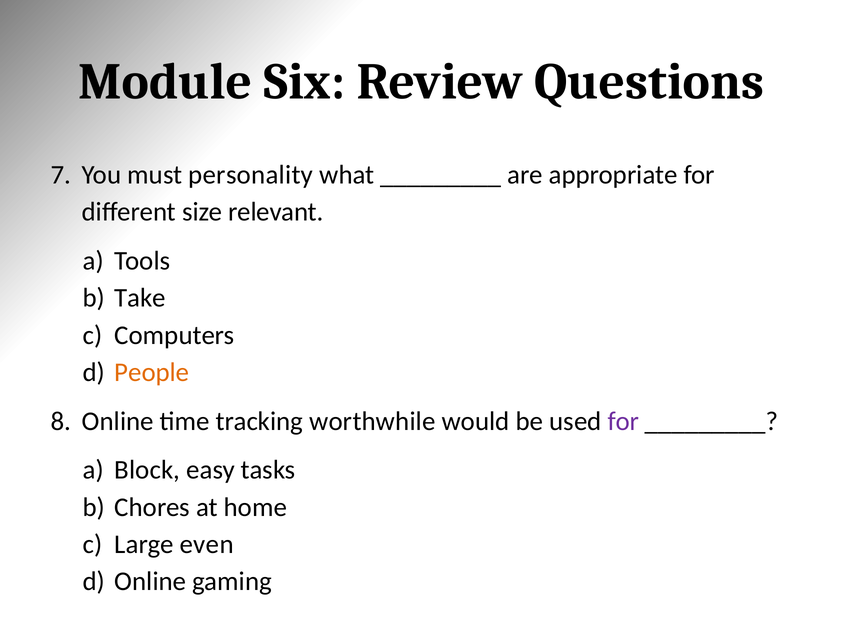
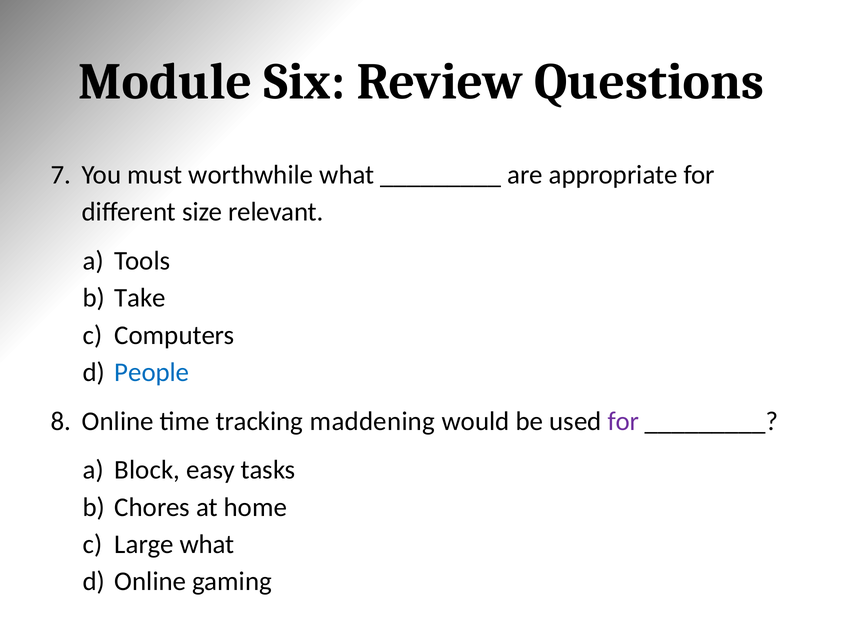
personality: personality -> worthwhile
People colour: orange -> blue
worthwhile: worthwhile -> maddening
Large even: even -> what
